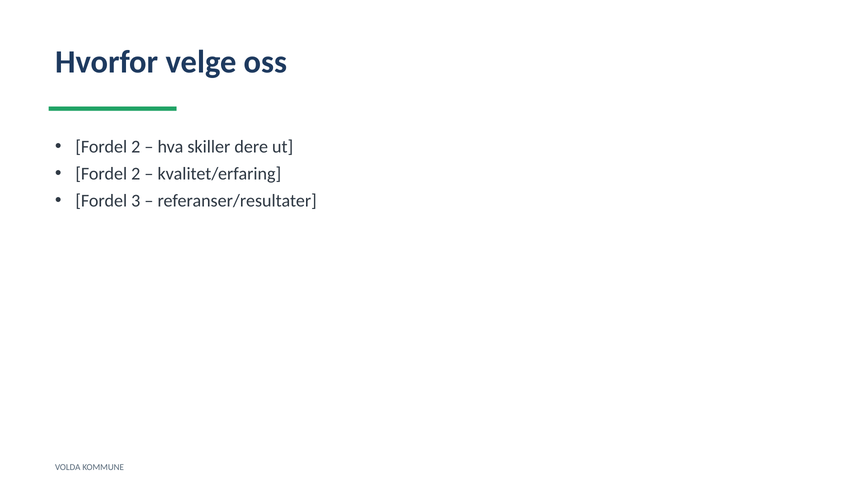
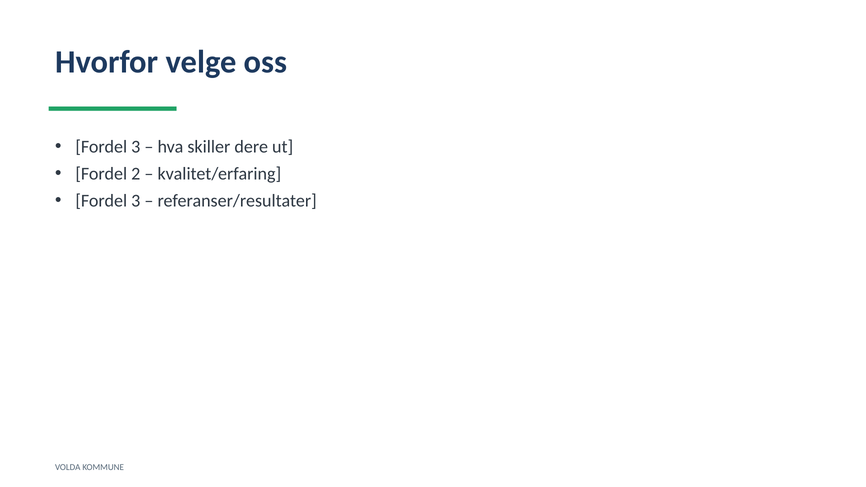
2 at (136, 147): 2 -> 3
